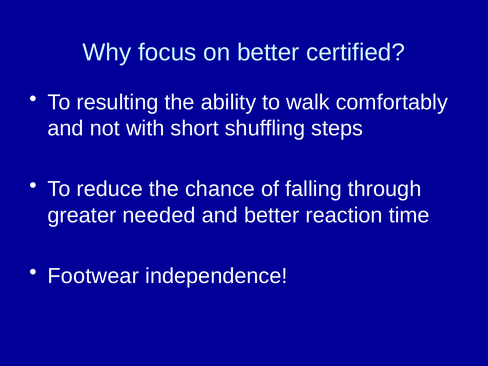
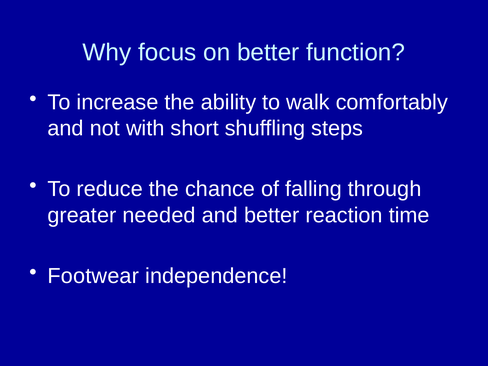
certified: certified -> function
resulting: resulting -> increase
